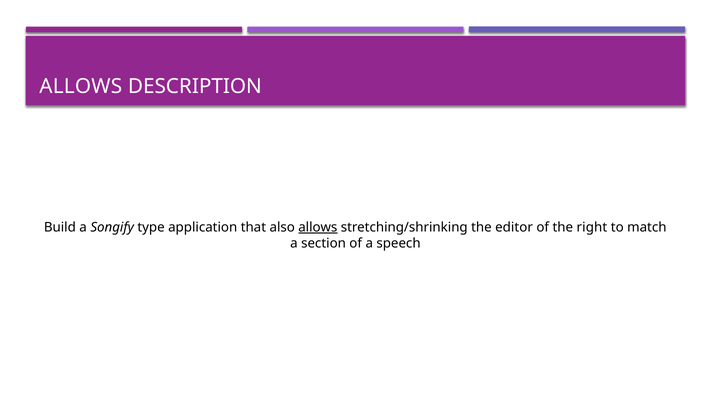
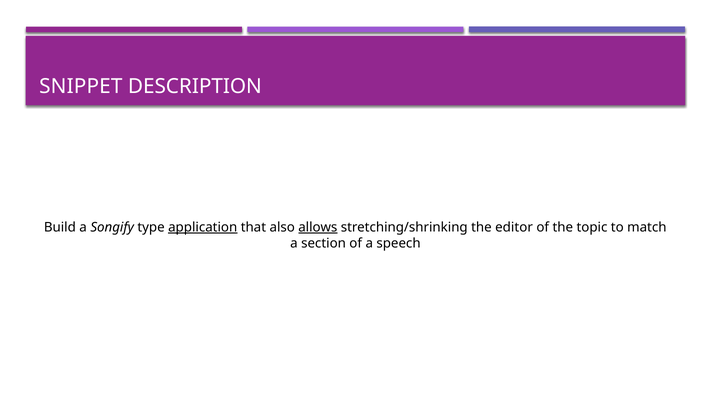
ALLOWS at (81, 86): ALLOWS -> SNIPPET
application underline: none -> present
right: right -> topic
